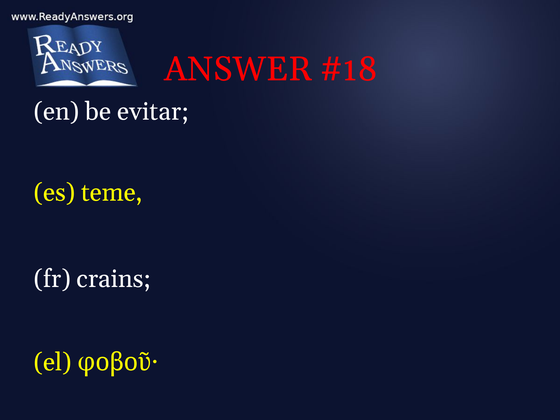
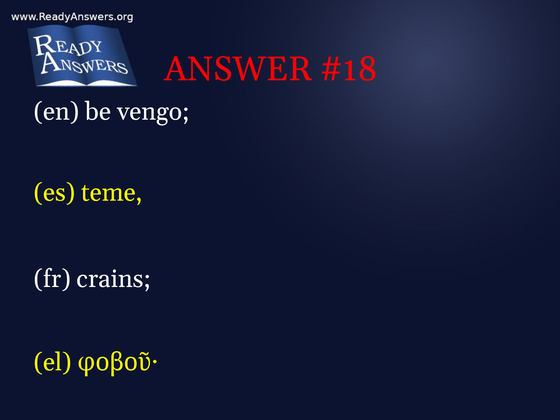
evitar: evitar -> vengo
